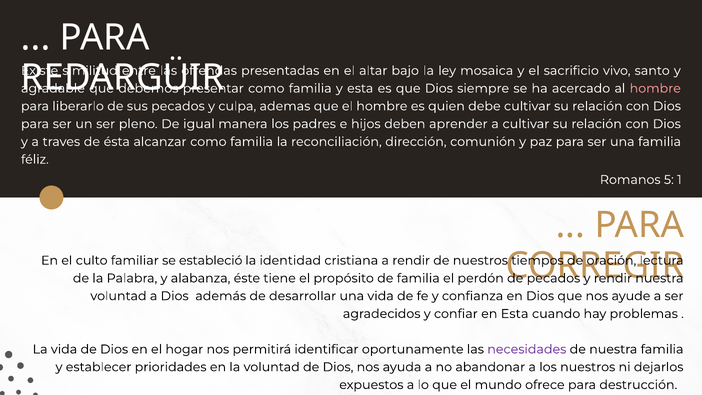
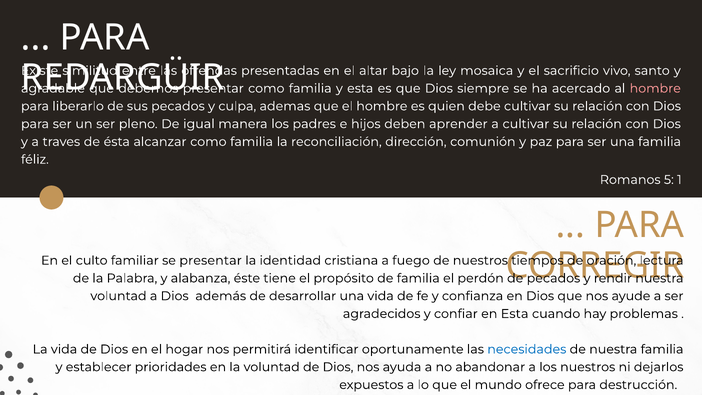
se estableció: estableció -> presentar
a rendir: rendir -> fuego
necesidades colour: purple -> blue
